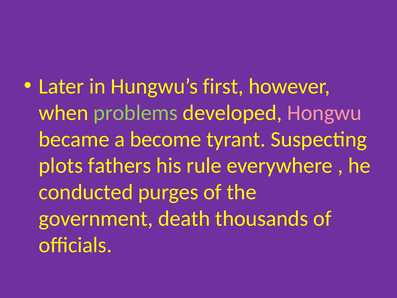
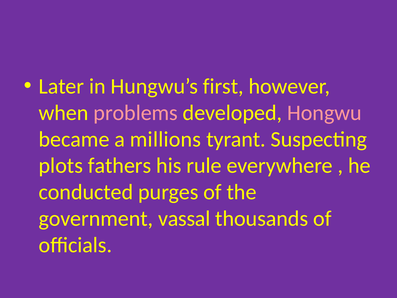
problems colour: light green -> pink
become: become -> millions
death: death -> vassal
